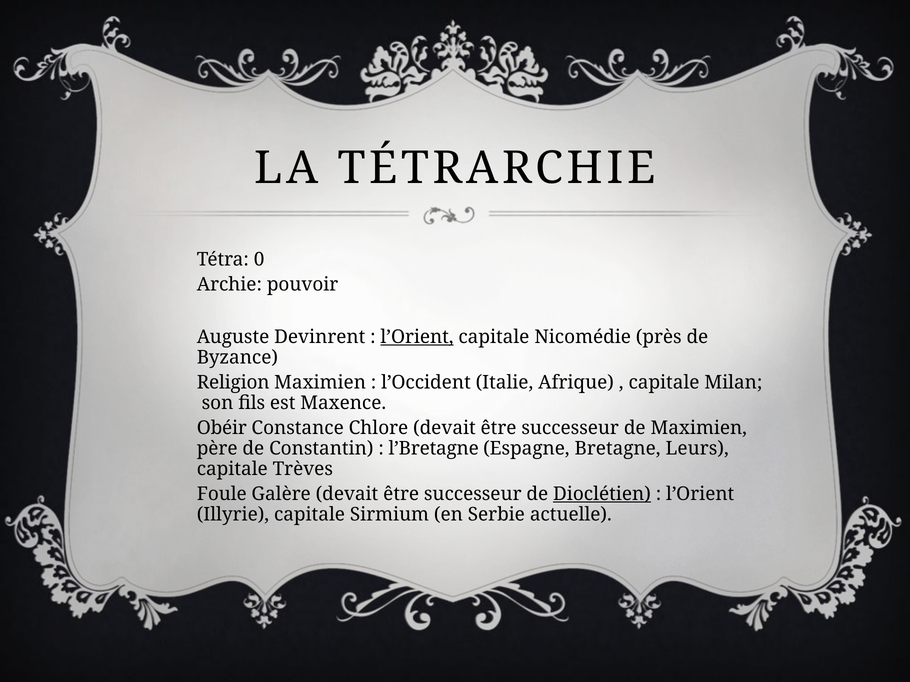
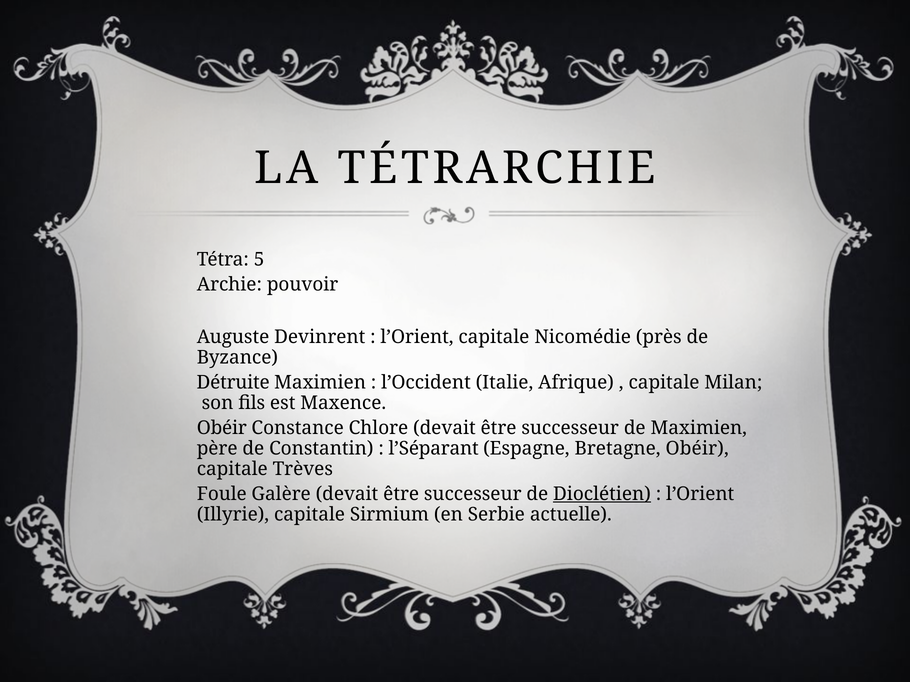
0: 0 -> 5
l’Orient at (417, 337) underline: present -> none
Religion: Religion -> Détruite
l’Bretagne: l’Bretagne -> l’Séparant
Bretagne Leurs: Leurs -> Obéir
